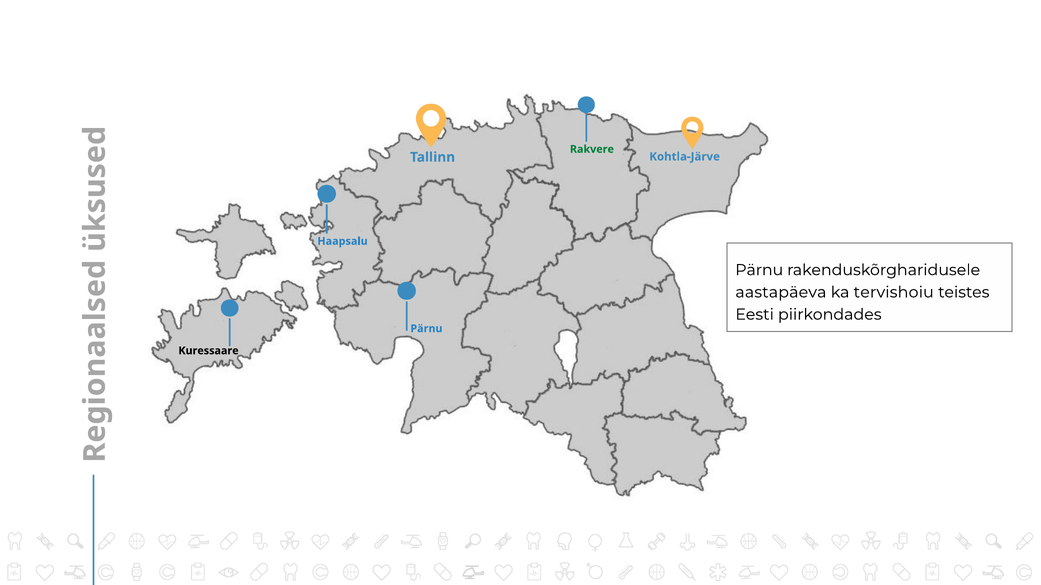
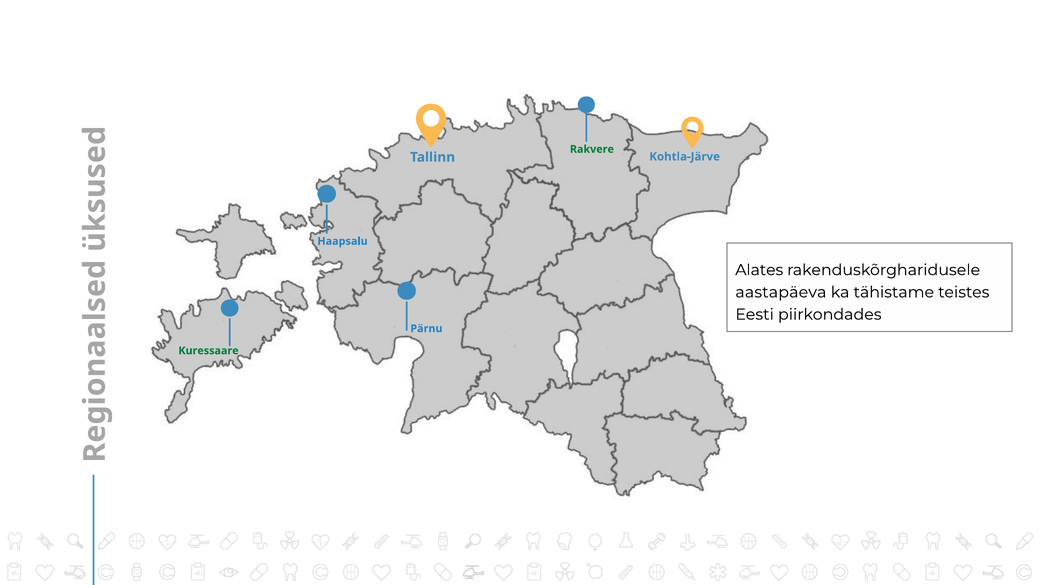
Pärnu at (759, 270): Pärnu -> Alates
tervishoiu: tervishoiu -> tähistame
Kuressaare colour: black -> green
